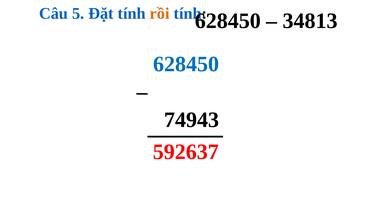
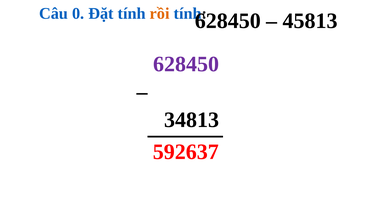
5: 5 -> 0
34813: 34813 -> 45813
628450 at (186, 64) colour: blue -> purple
74943: 74943 -> 34813
